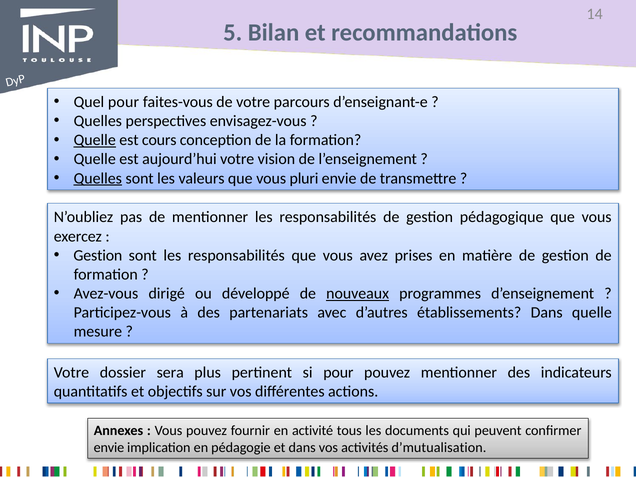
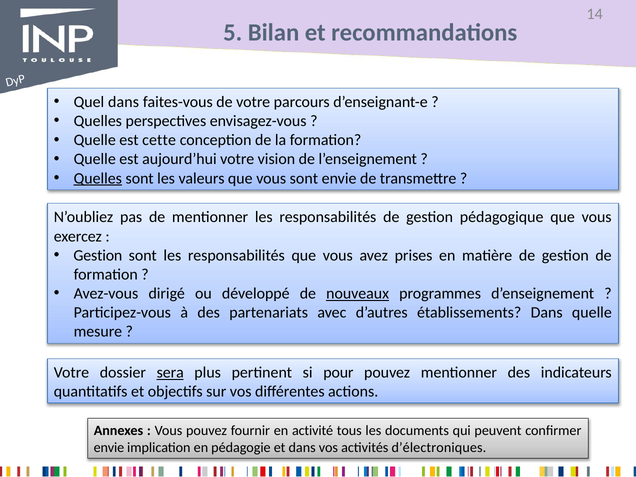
Quel pour: pour -> dans
Quelle at (95, 140) underline: present -> none
cours: cours -> cette
vous pluri: pluri -> sont
sera underline: none -> present
d’mutualisation: d’mutualisation -> d’électroniques
